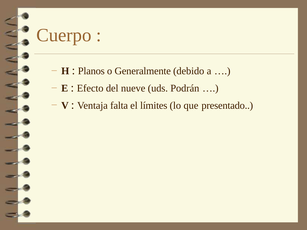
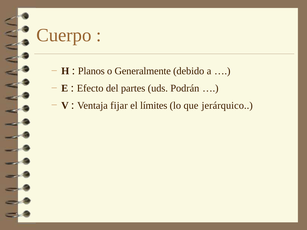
nueve: nueve -> partes
falta: falta -> fijar
presentado: presentado -> jerárquico
